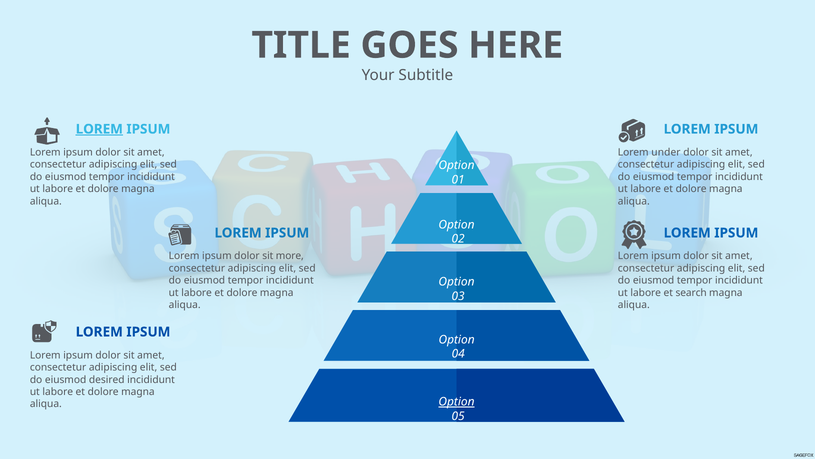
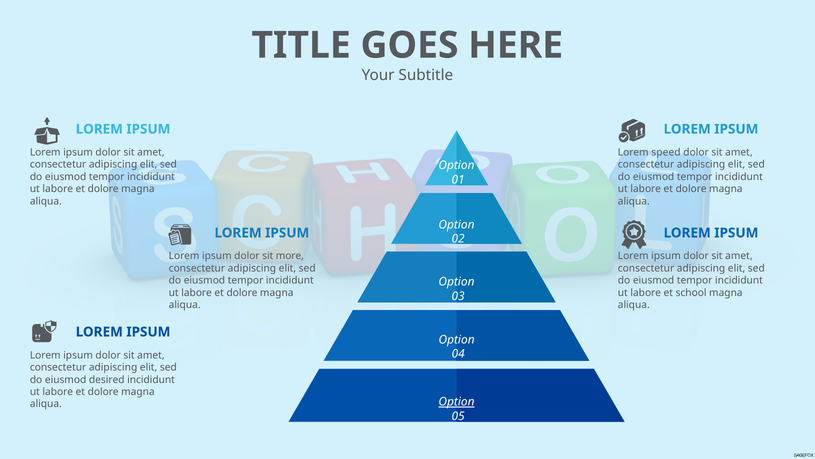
LOREM at (99, 129) underline: present -> none
under: under -> speed
search: search -> school
